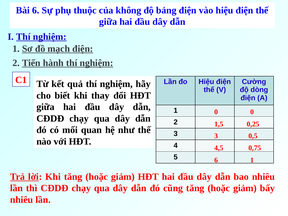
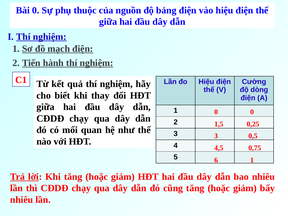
Bài 6: 6 -> 0
không: không -> nguồn
